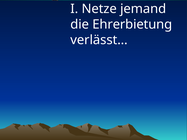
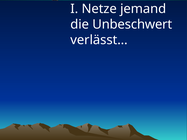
Ehrerbietung: Ehrerbietung -> Unbeschwert
